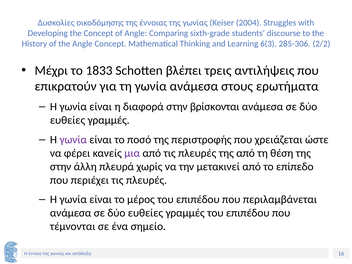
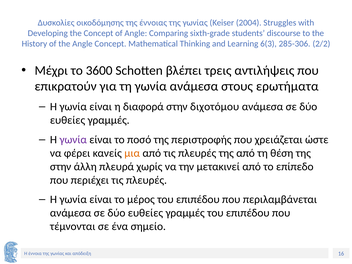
1833: 1833 -> 3600
βρίσκονται: βρίσκονται -> διχοτόμου
μια colour: purple -> orange
